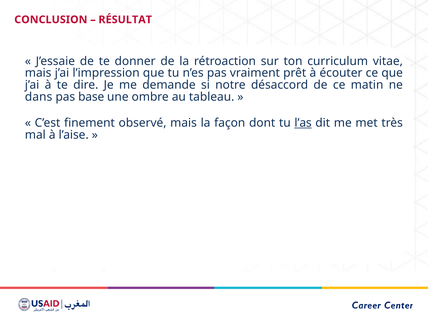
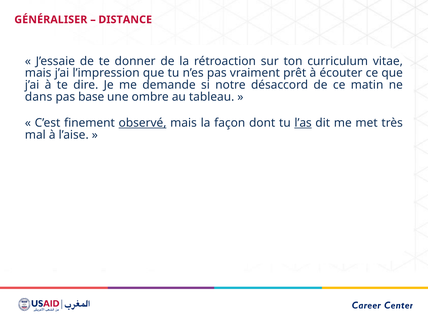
CONCLUSION: CONCLUSION -> GÉNÉRALISER
RÉSULTAT: RÉSULTAT -> DISTANCE
observé underline: none -> present
